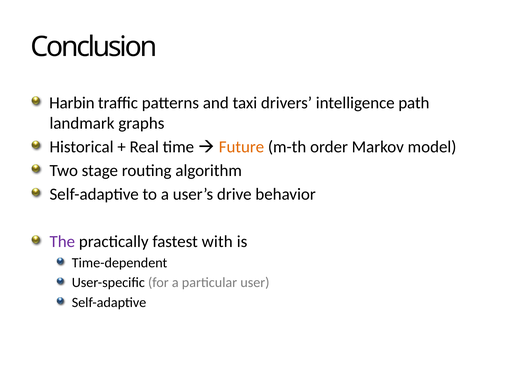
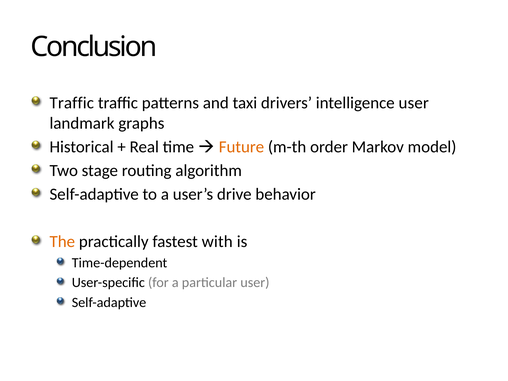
Harbin at (72, 103): Harbin -> Traffic
intelligence path: path -> user
The colour: purple -> orange
